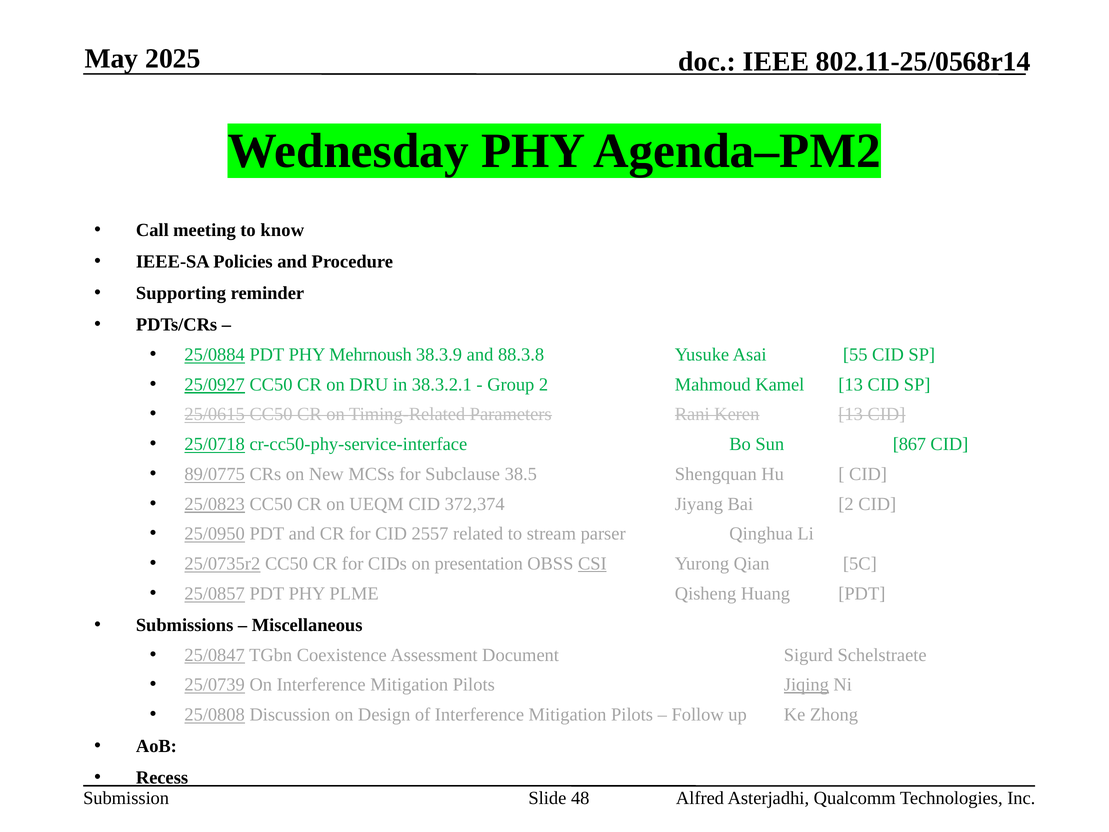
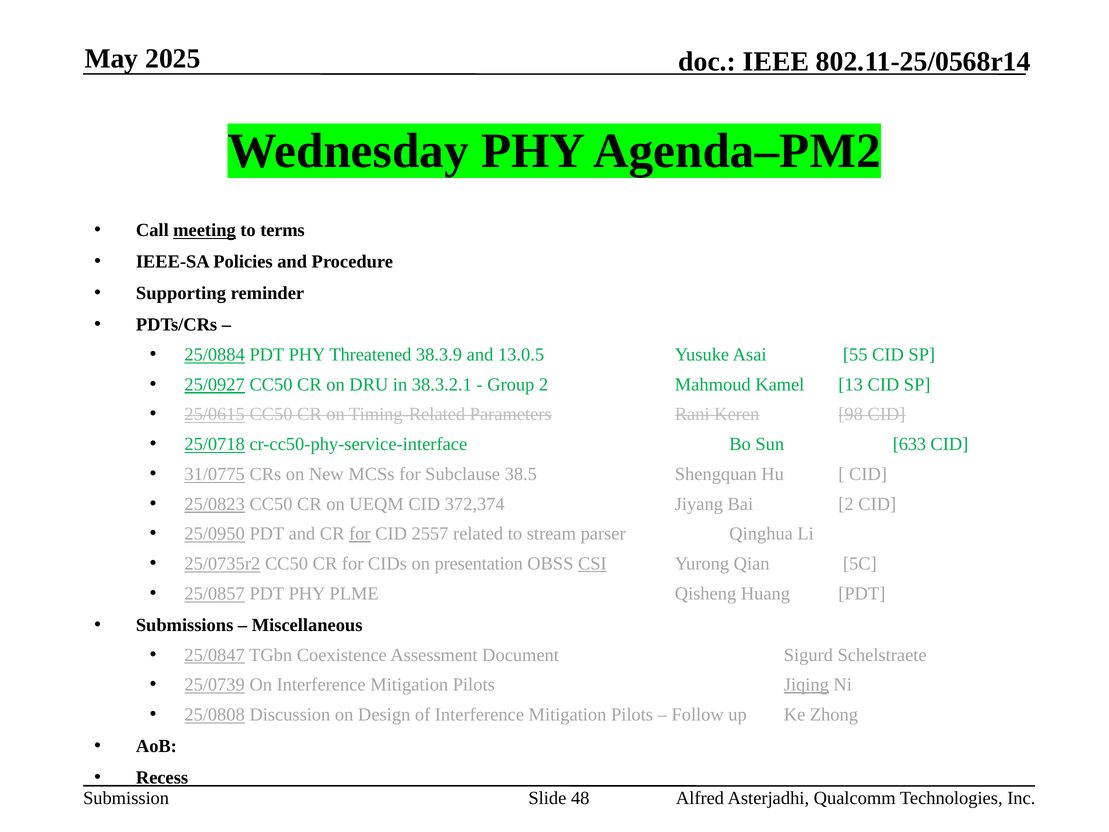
meeting underline: none -> present
know: know -> terms
Mehrnoush: Mehrnoush -> Threatened
88.3.8: 88.3.8 -> 13.0.5
Keren 13: 13 -> 98
867: 867 -> 633
89/0775: 89/0775 -> 31/0775
for at (360, 534) underline: none -> present
